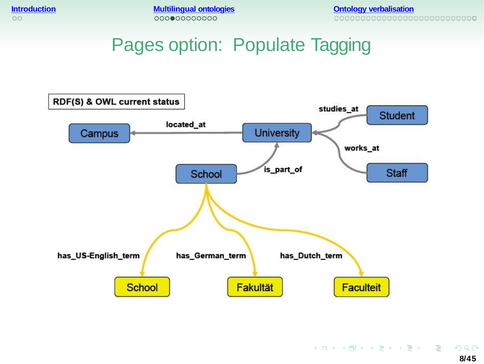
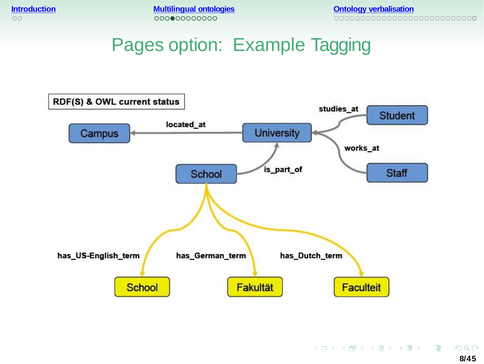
Populate: Populate -> Example
